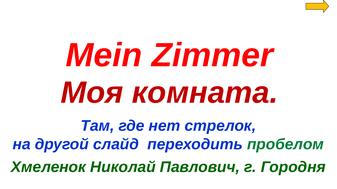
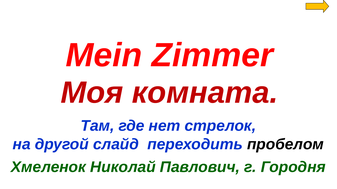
пробелом colour: green -> black
